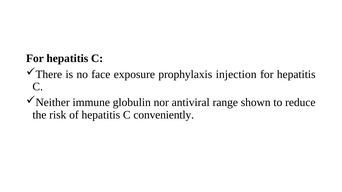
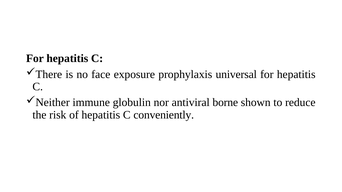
injection: injection -> universal
range: range -> borne
